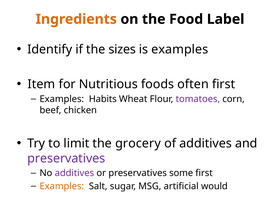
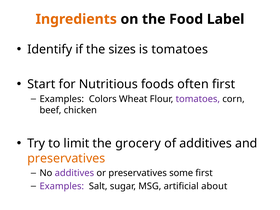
is examples: examples -> tomatoes
Item: Item -> Start
Habits: Habits -> Colors
preservatives at (66, 158) colour: purple -> orange
Examples at (62, 186) colour: orange -> purple
would: would -> about
